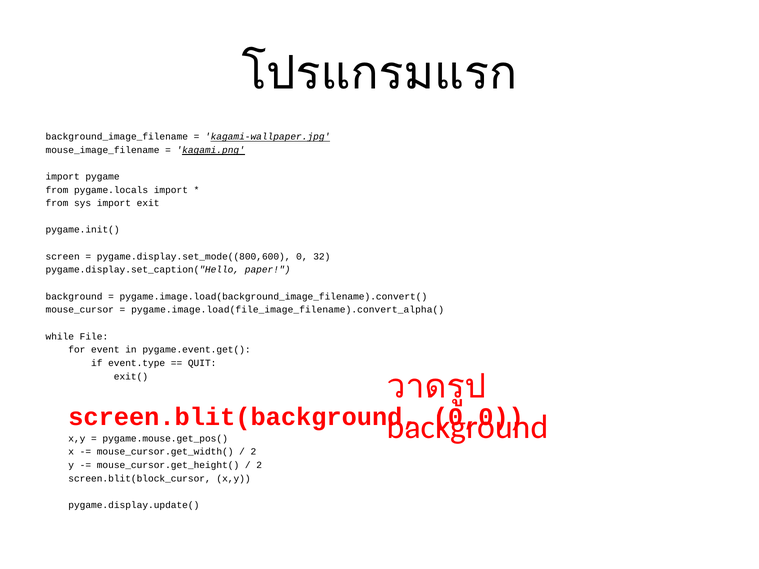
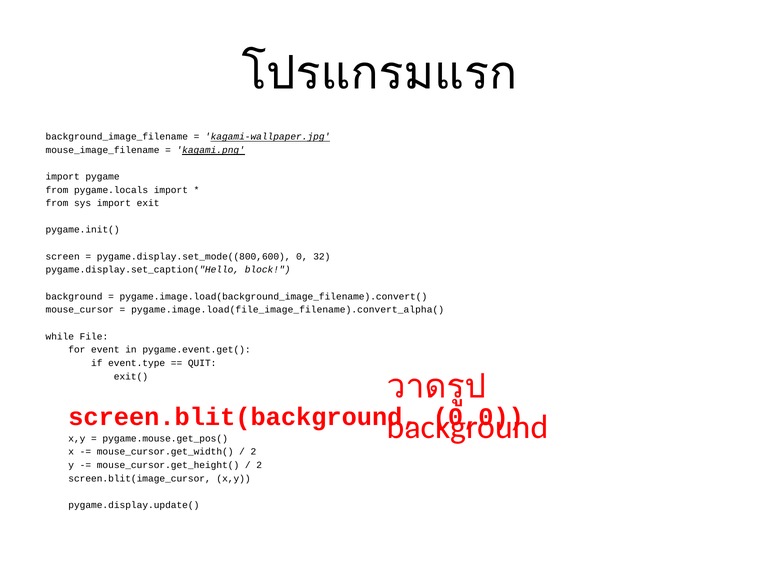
paper: paper -> block
screen.blit(block_cursor: screen.blit(block_cursor -> screen.blit(image_cursor
